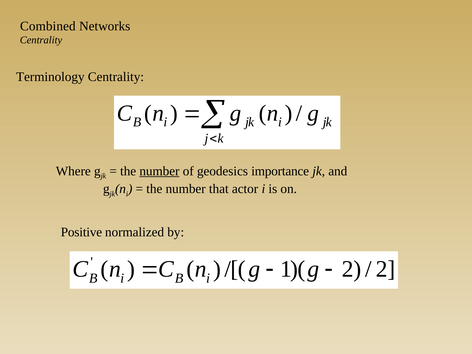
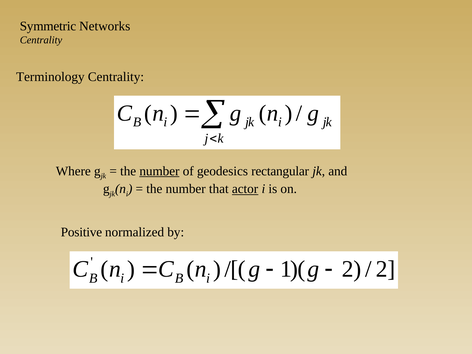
Combined: Combined -> Symmetric
importance: importance -> rectangular
actor underline: none -> present
